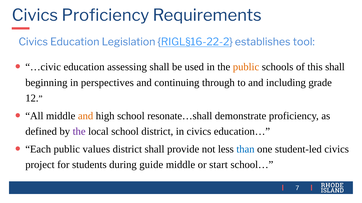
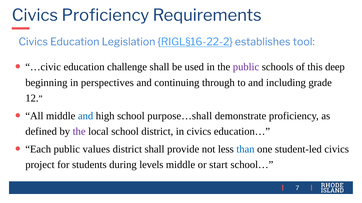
assessing: assessing -> challenge
public at (246, 67) colour: orange -> purple
this shall: shall -> deep
and at (86, 116) colour: orange -> blue
resonate…shall: resonate…shall -> purpose…shall
guide: guide -> levels
